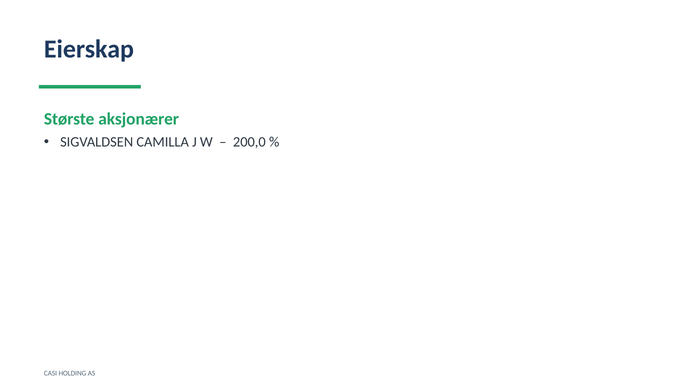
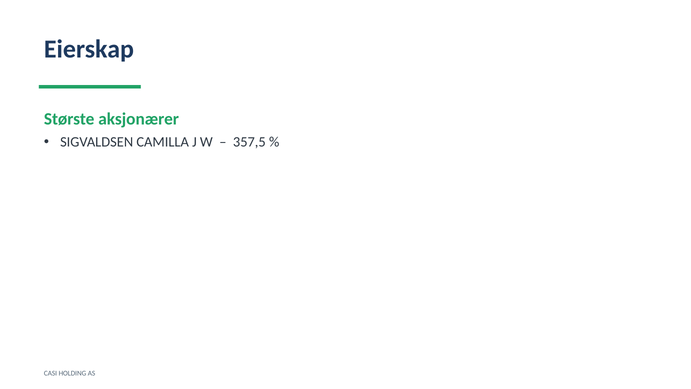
200,0: 200,0 -> 357,5
